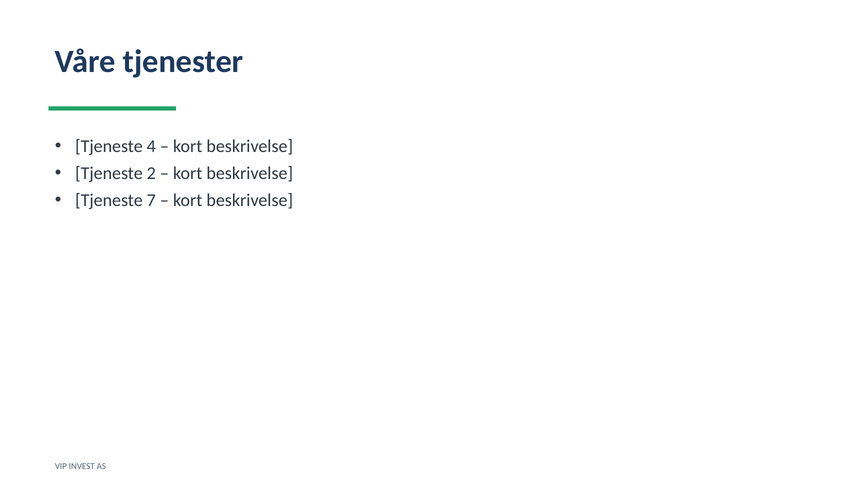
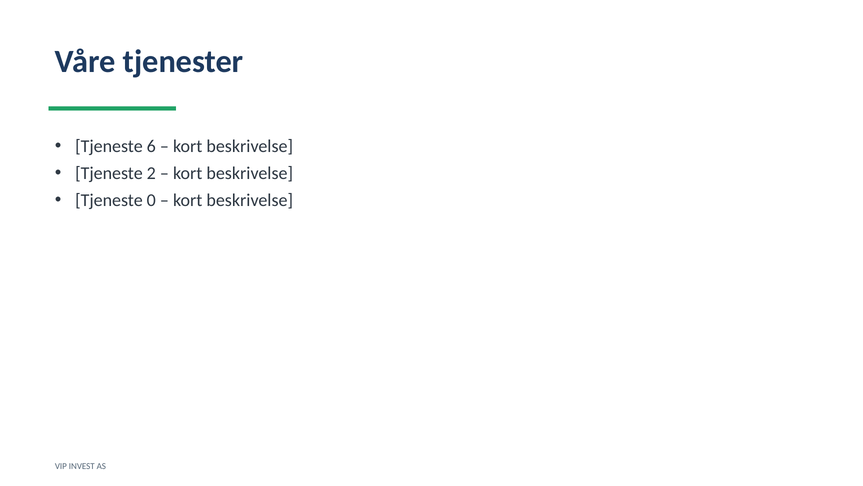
4: 4 -> 6
7: 7 -> 0
